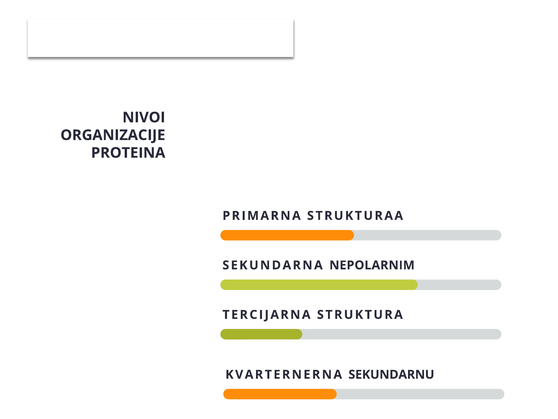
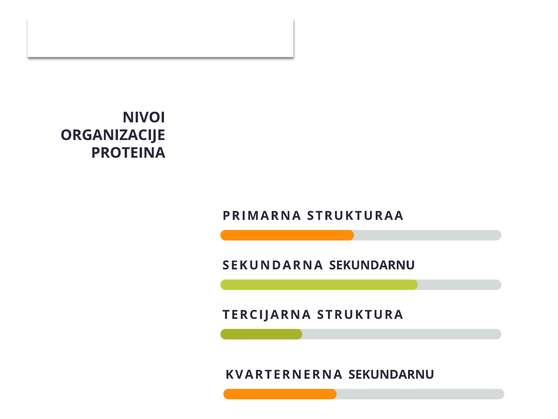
SEKUNDARNA NEPOLARNIM: NEPOLARNIM -> SEKUNDARNU
